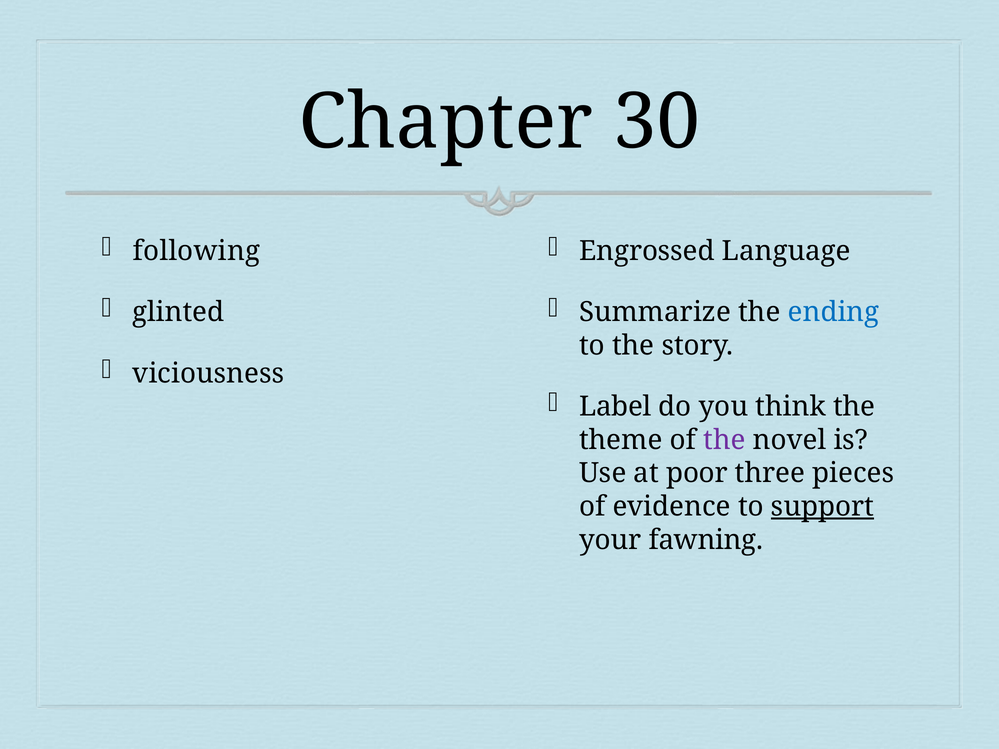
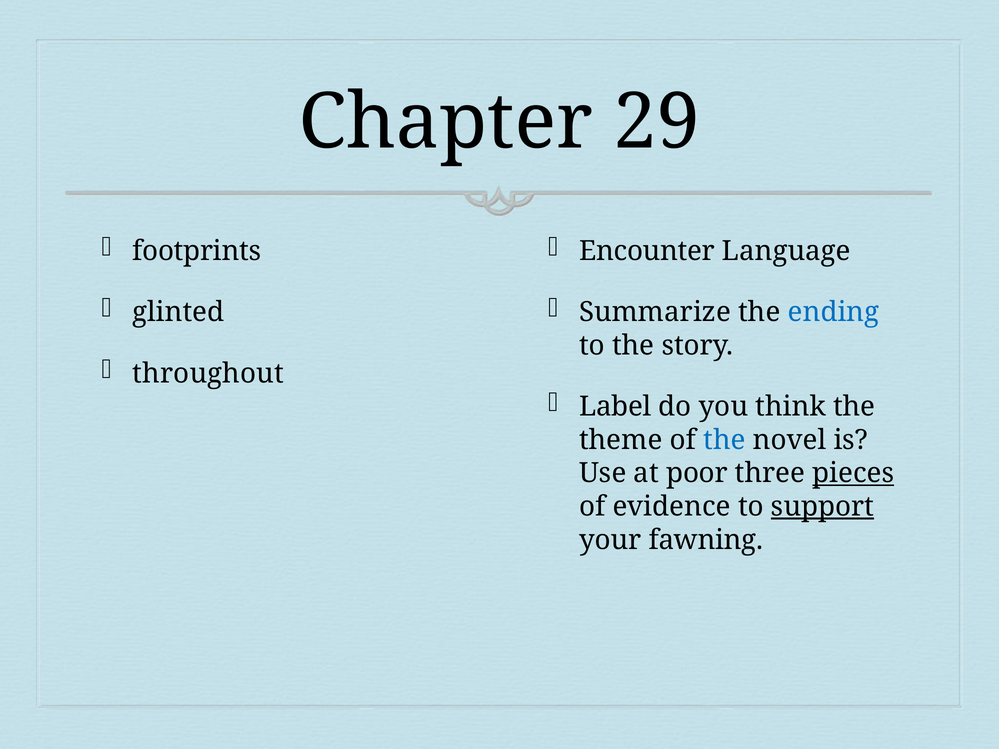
30: 30 -> 29
following: following -> footprints
Engrossed: Engrossed -> Encounter
viciousness: viciousness -> throughout
the at (724, 440) colour: purple -> blue
pieces underline: none -> present
